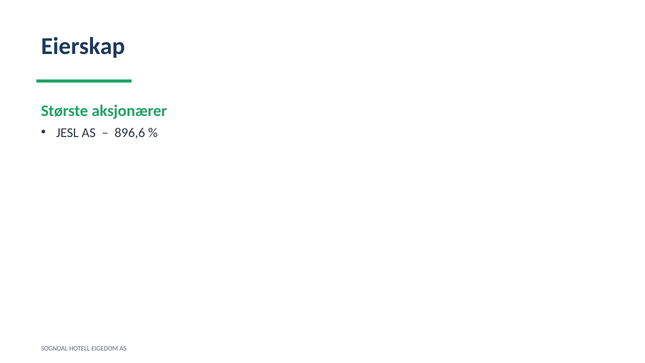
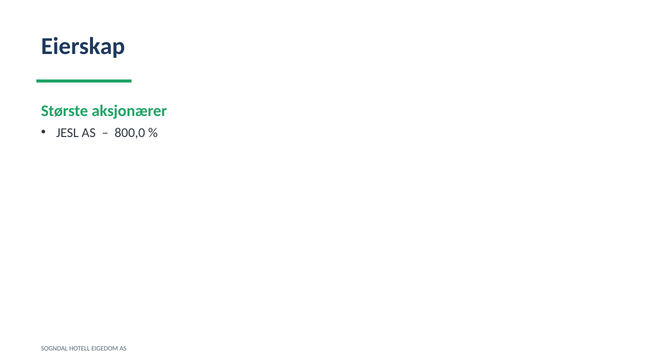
896,6: 896,6 -> 800,0
